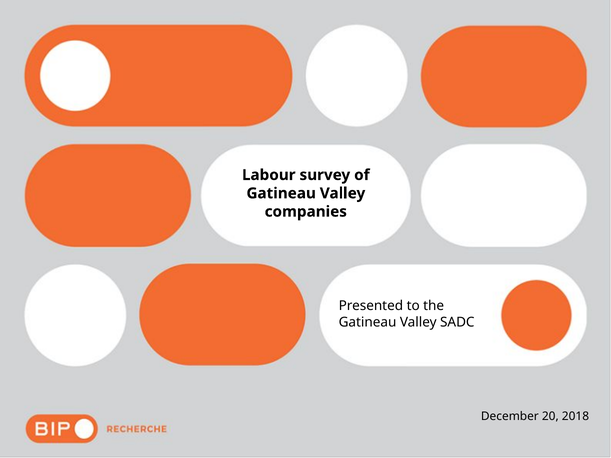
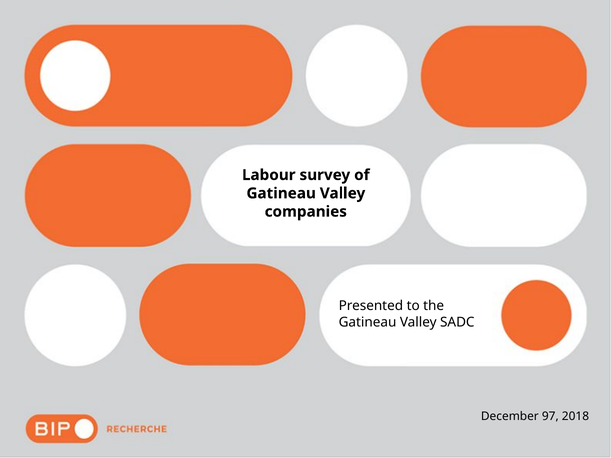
20: 20 -> 97
